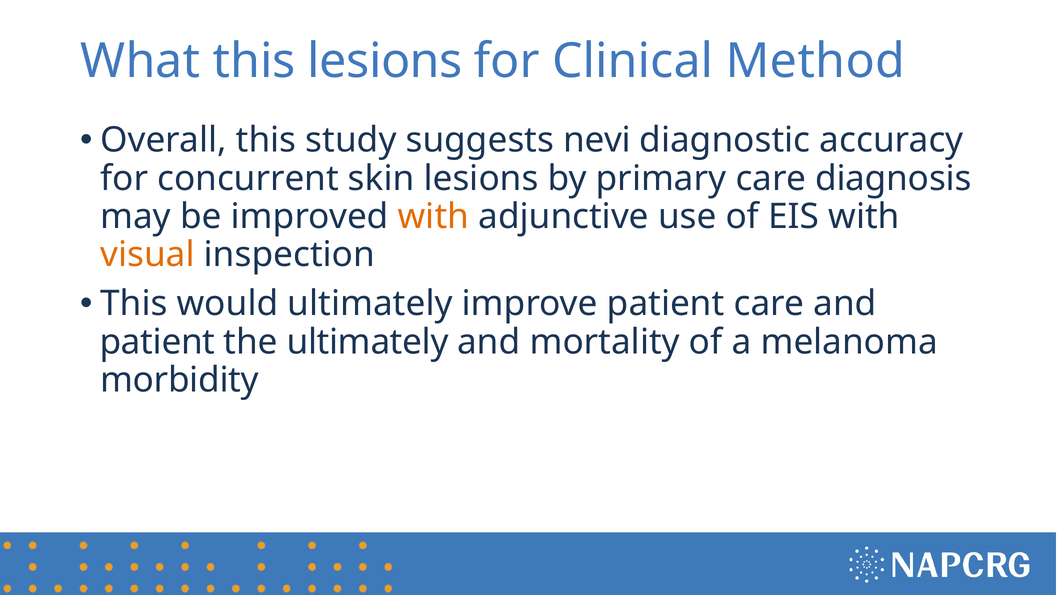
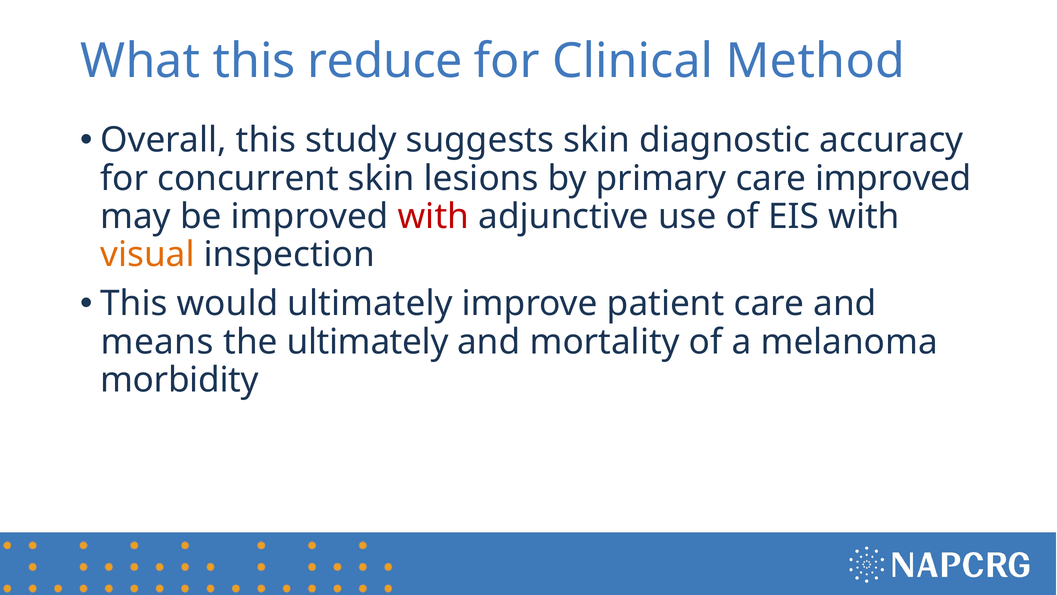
this lesions: lesions -> reduce
suggests nevi: nevi -> skin
care diagnosis: diagnosis -> improved
with at (433, 216) colour: orange -> red
patient at (157, 342): patient -> means
